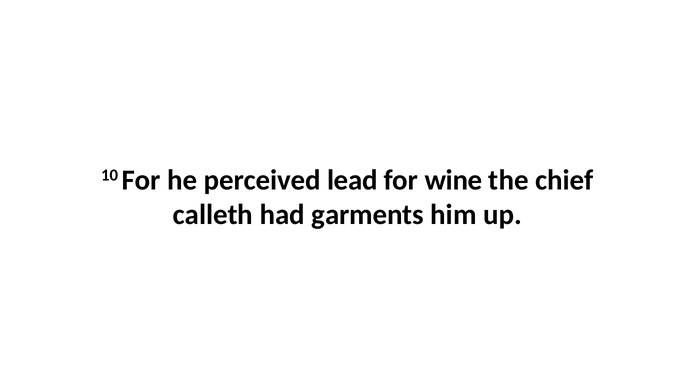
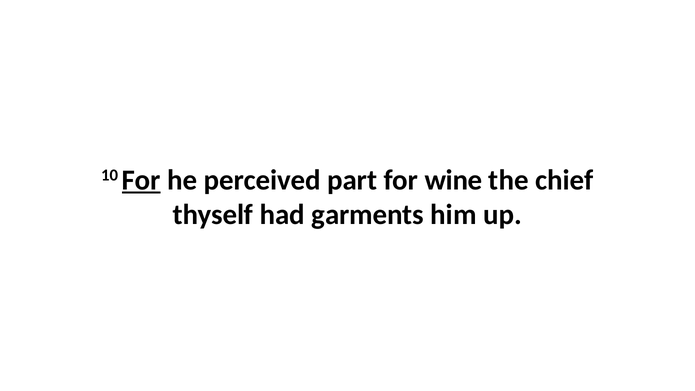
For at (141, 180) underline: none -> present
lead: lead -> part
calleth: calleth -> thyself
